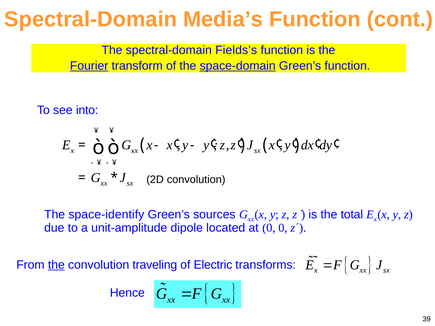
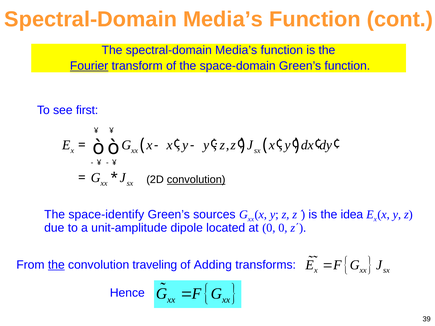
The spectral-domain Fields’s: Fields’s -> Media’s
space-domain underline: present -> none
into: into -> first
convolution at (196, 180) underline: none -> present
total: total -> idea
Electric: Electric -> Adding
